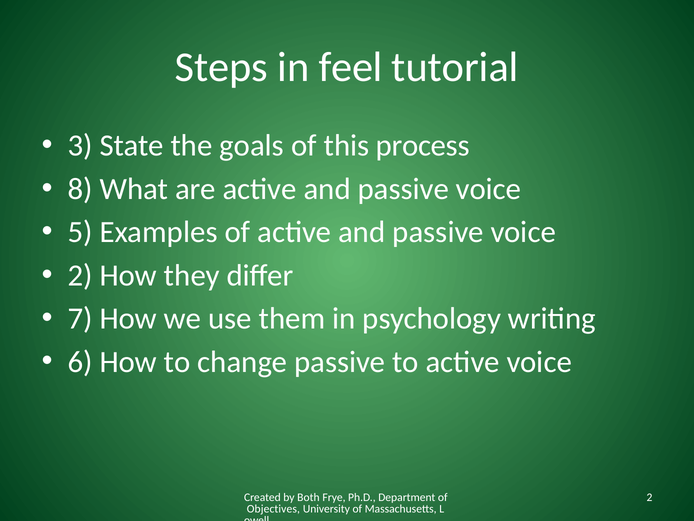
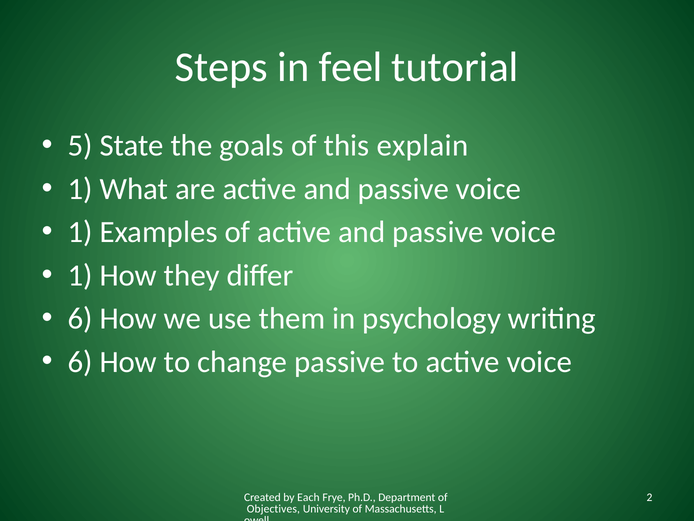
3: 3 -> 5
process: process -> explain
8 at (80, 189): 8 -> 1
5 at (80, 232): 5 -> 1
2 at (80, 275): 2 -> 1
7 at (80, 318): 7 -> 6
Both: Both -> Each
